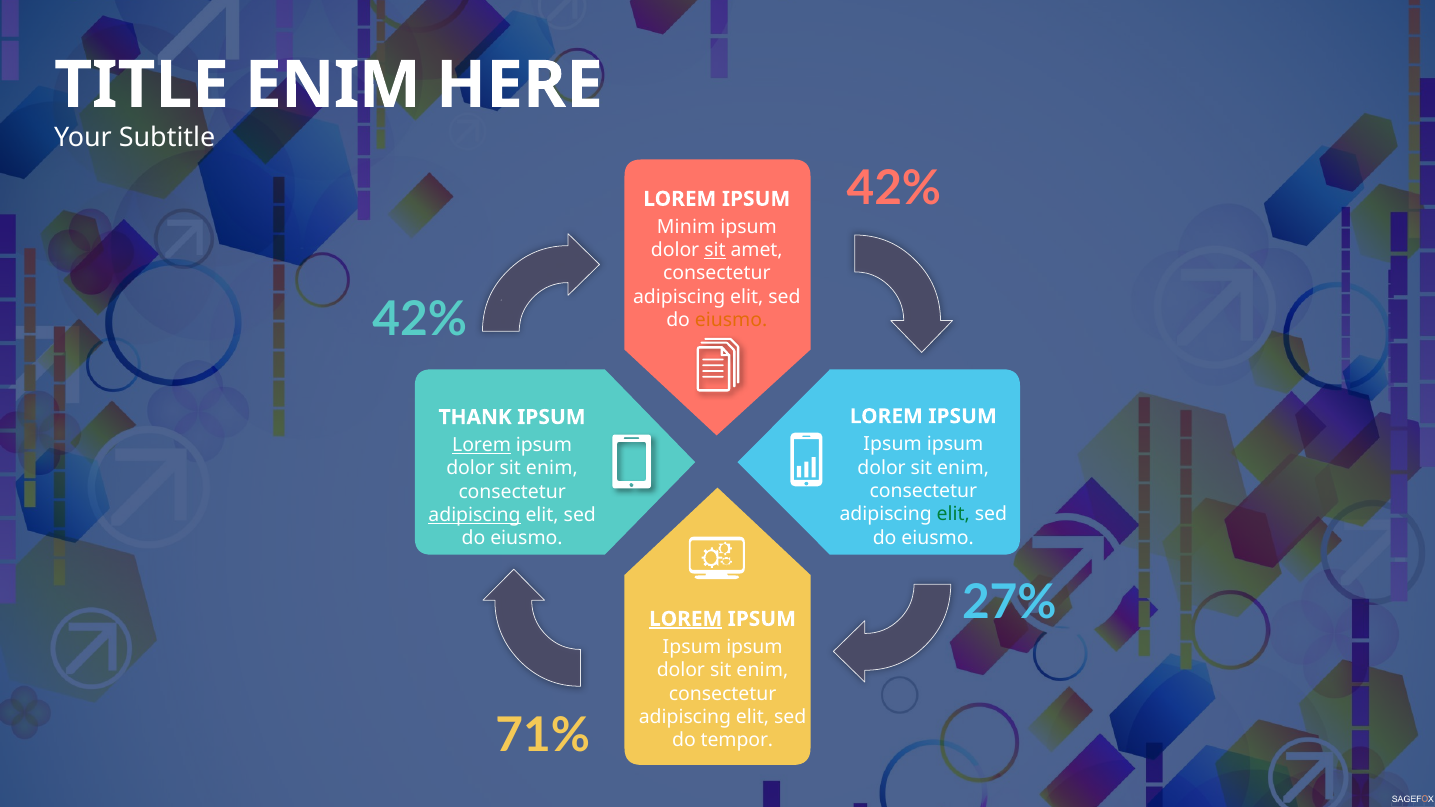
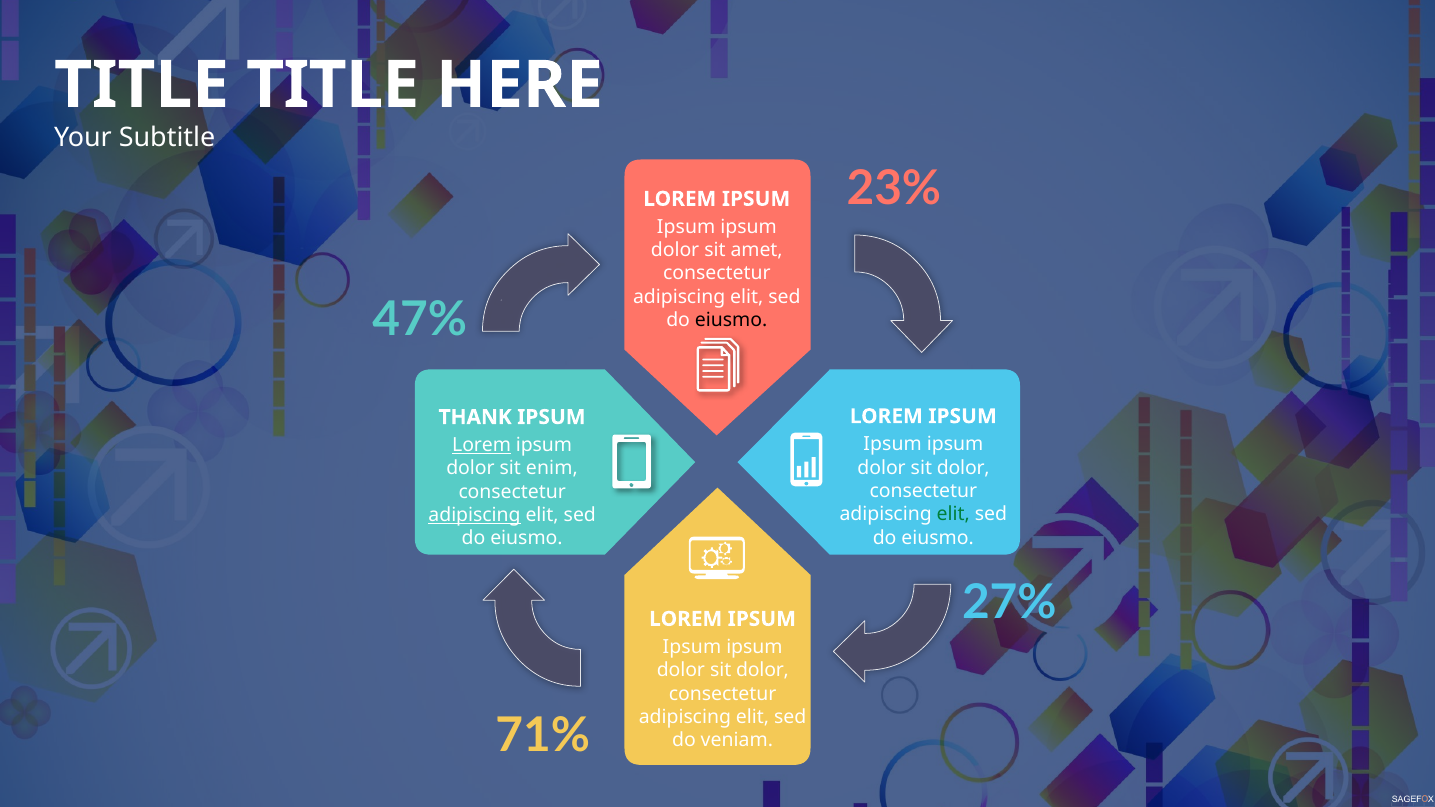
ENIM at (333, 85): ENIM -> TITLE
42% at (894, 188): 42% -> 23%
Minim at (686, 227): Minim -> Ipsum
sit at (715, 250) underline: present -> none
42% at (420, 320): 42% -> 47%
eiusmo at (731, 320) colour: orange -> black
enim at (963, 468): enim -> dolor
LOREM at (686, 619) underline: present -> none
enim at (762, 670): enim -> dolor
tempor: tempor -> veniam
